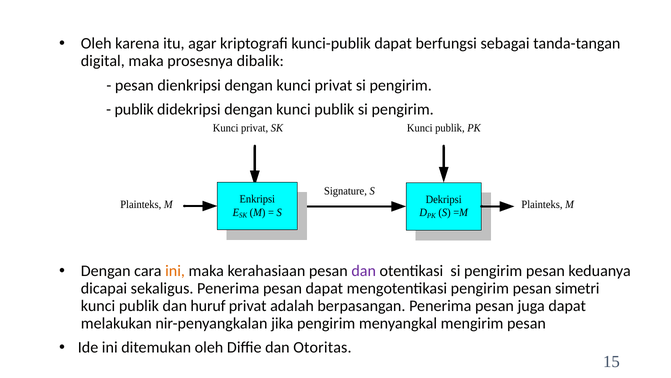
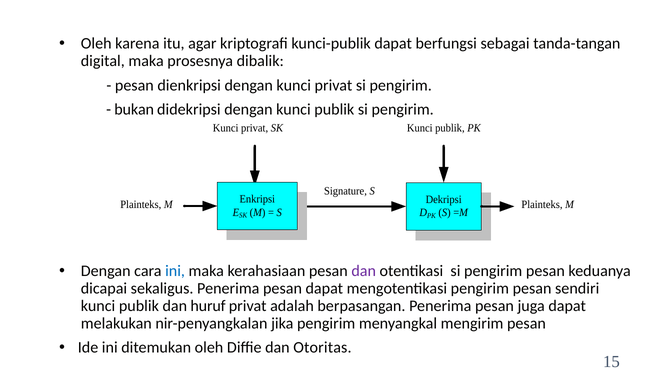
publik at (134, 109): publik -> bukan
ini at (175, 271) colour: orange -> blue
simetri: simetri -> sendiri
